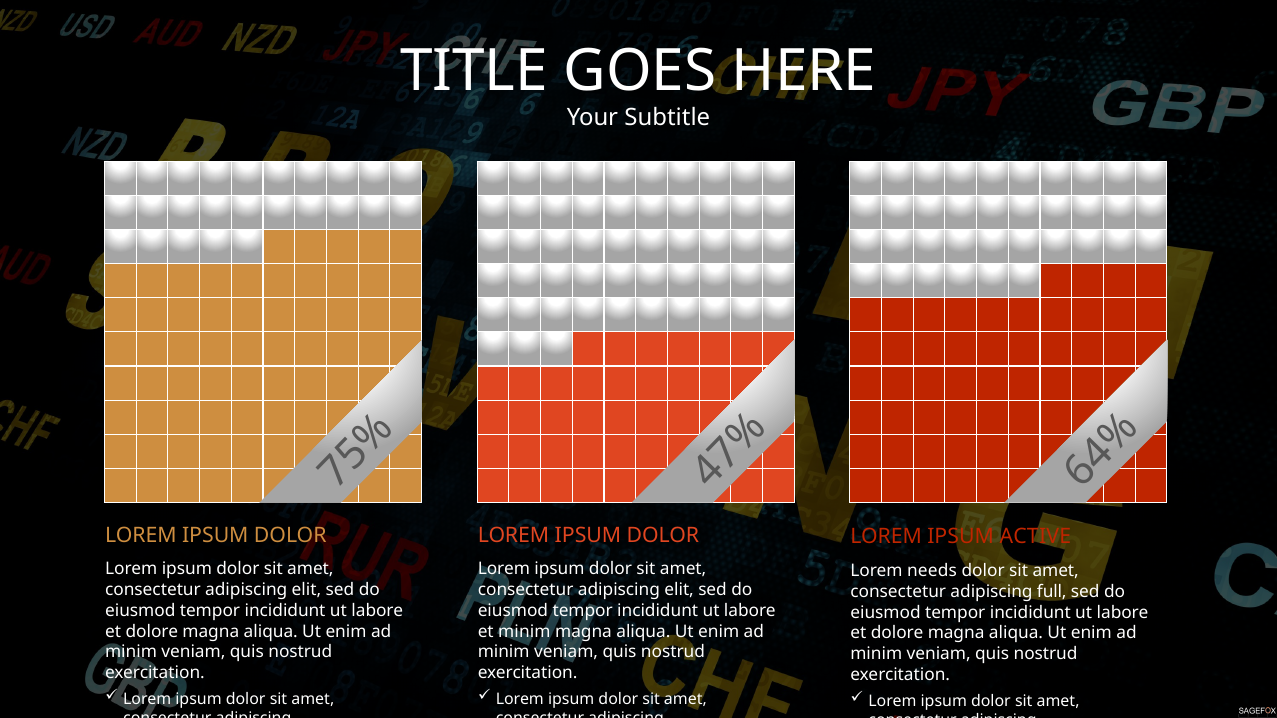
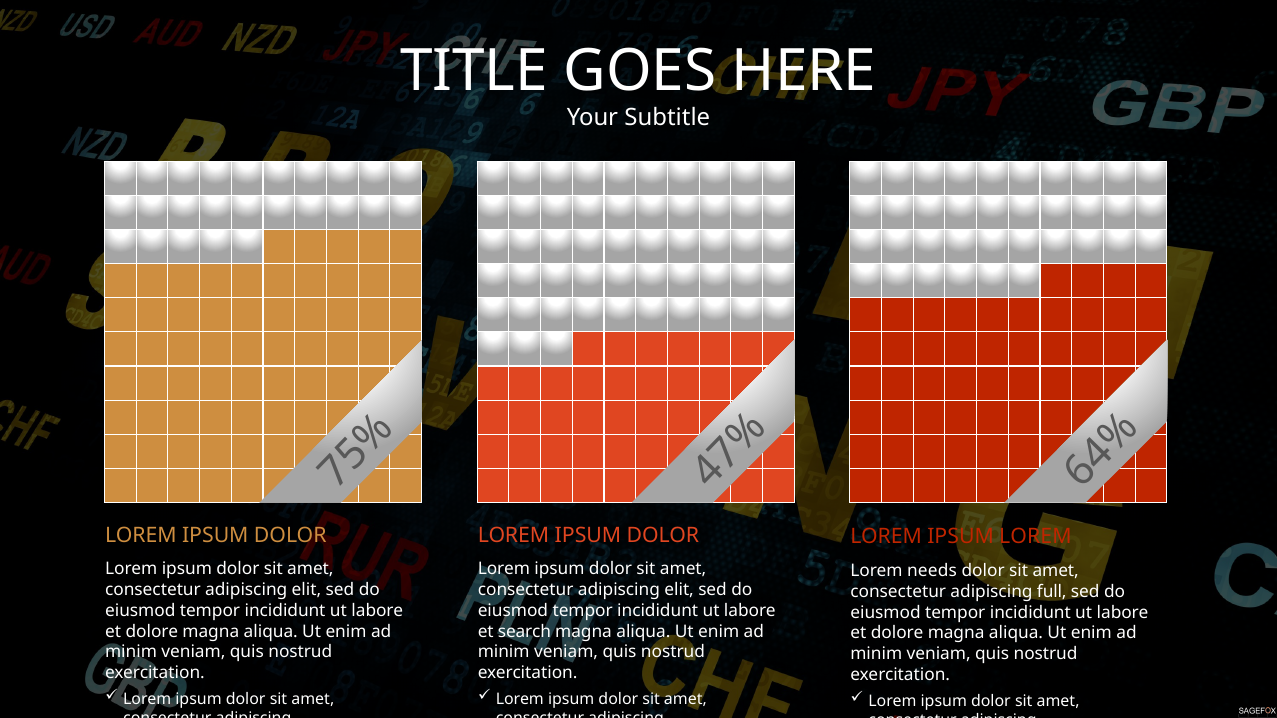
IPSUM ACTIVE: ACTIVE -> LOREM
et minim: minim -> search
